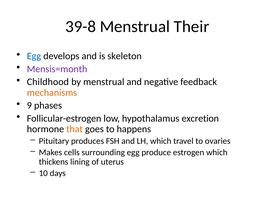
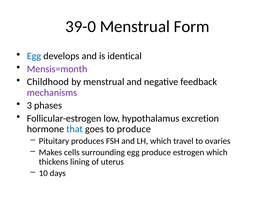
39-8: 39-8 -> 39-0
Their: Their -> Form
skeleton: skeleton -> identical
mechanisms colour: orange -> purple
9: 9 -> 3
that colour: orange -> blue
to happens: happens -> produce
